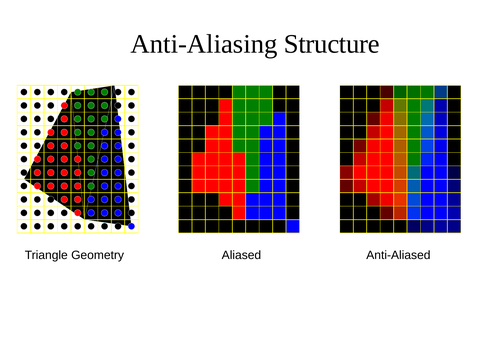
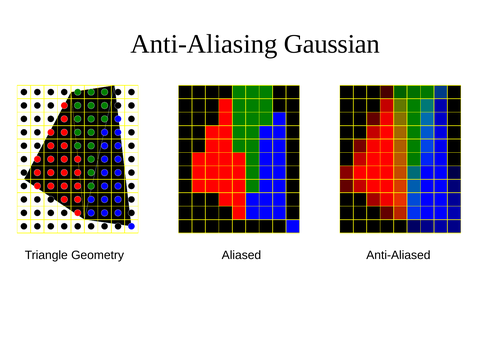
Structure: Structure -> Gaussian
